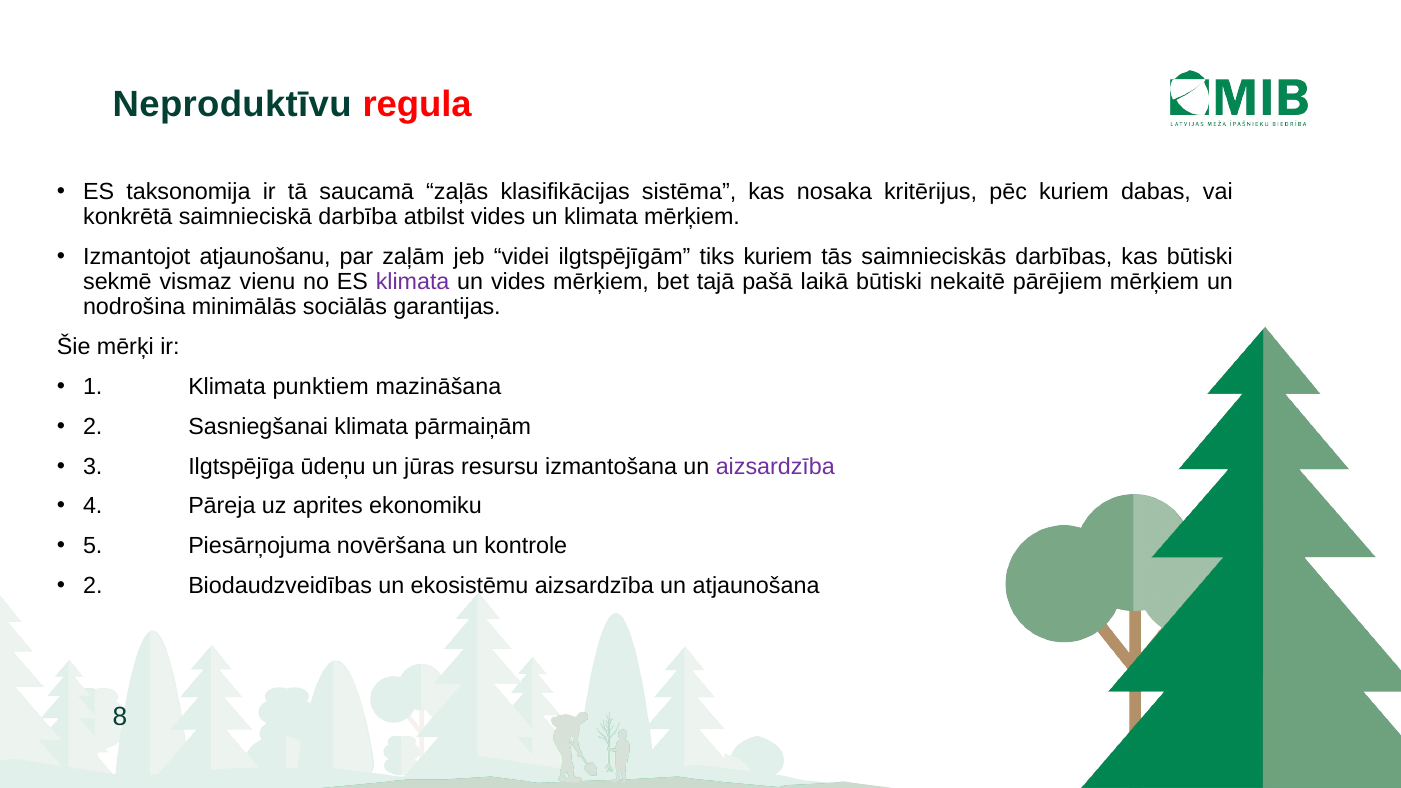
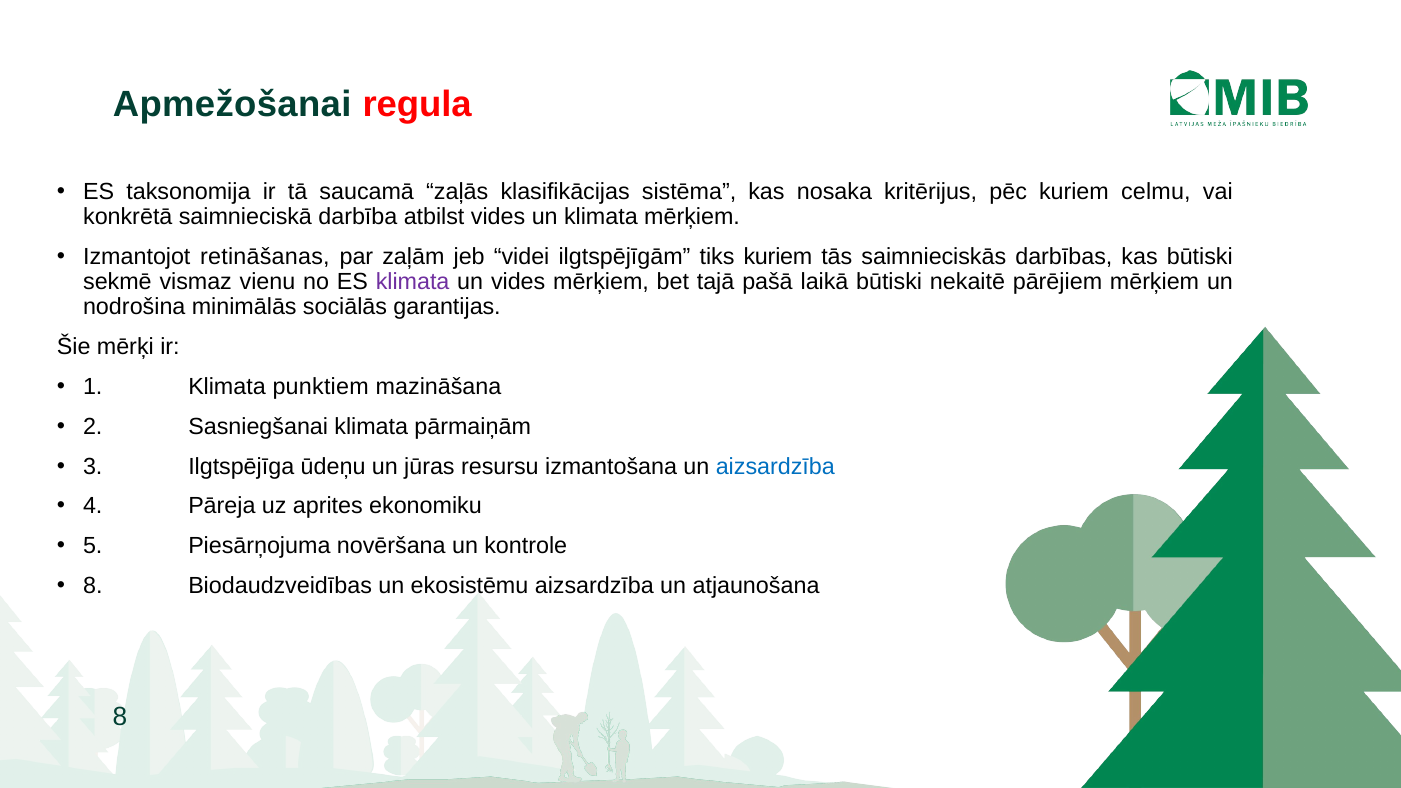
Neproduktīvu: Neproduktīvu -> Apmežošanai
dabas: dabas -> celmu
atjaunošanu: atjaunošanu -> retināšanas
aizsardzība at (775, 466) colour: purple -> blue
2 at (93, 586): 2 -> 8
